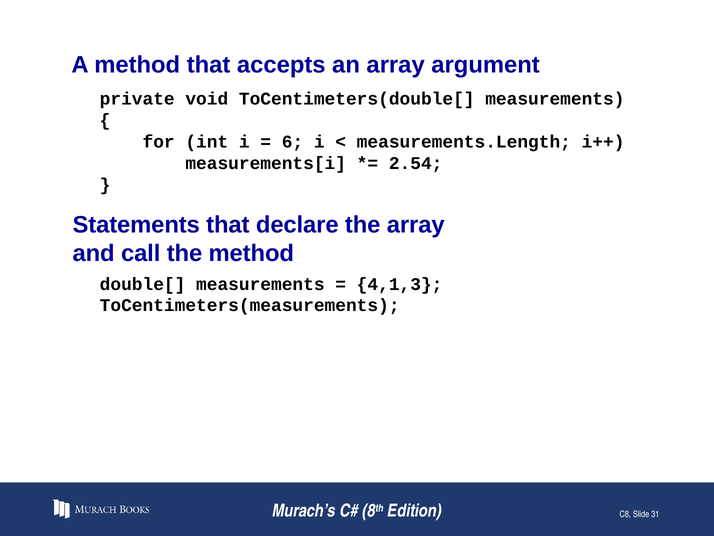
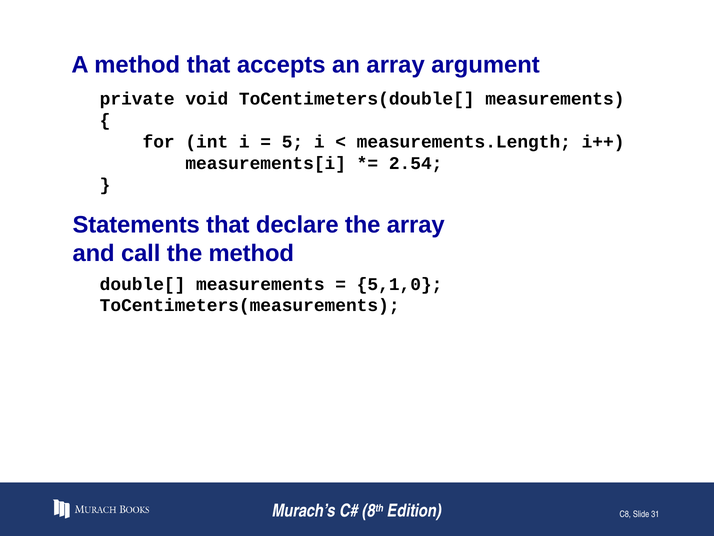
6: 6 -> 5
4,1,3: 4,1,3 -> 5,1,0
